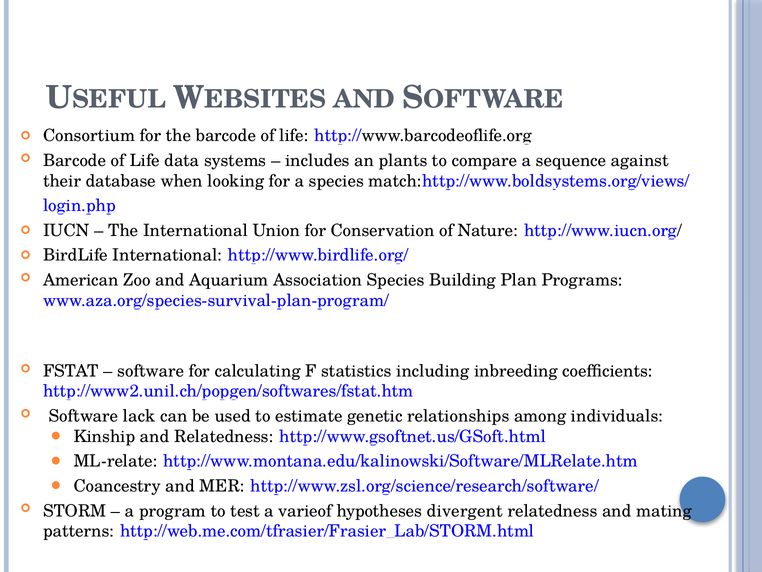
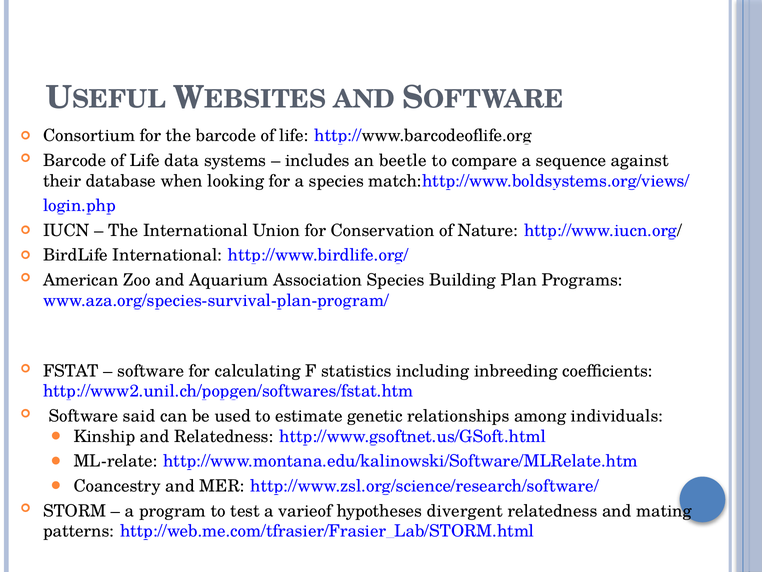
plants: plants -> beetle
lack: lack -> said
